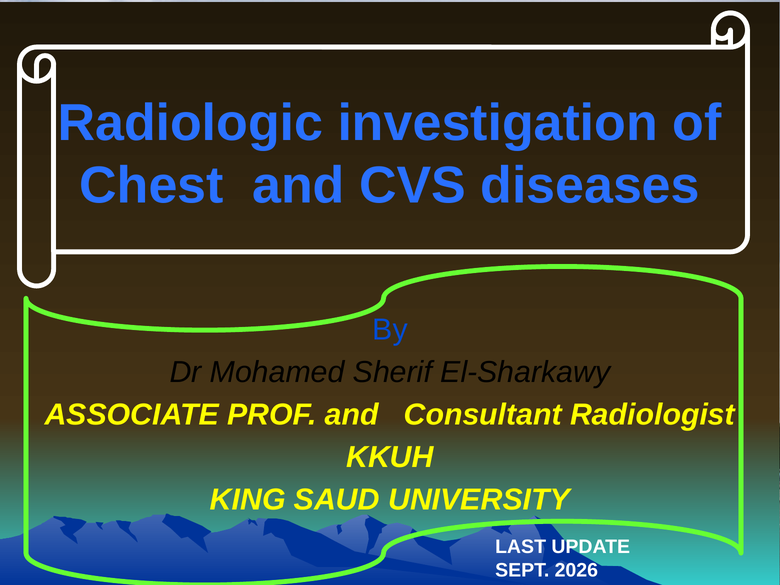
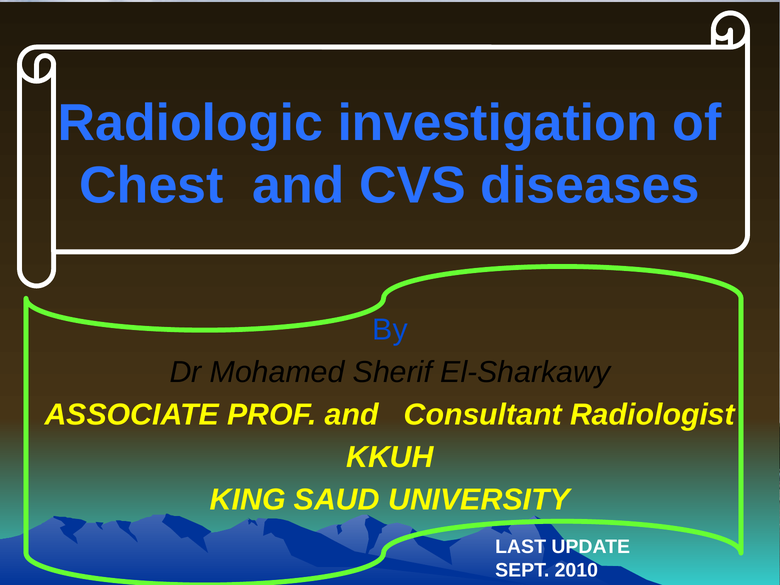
2026: 2026 -> 2010
